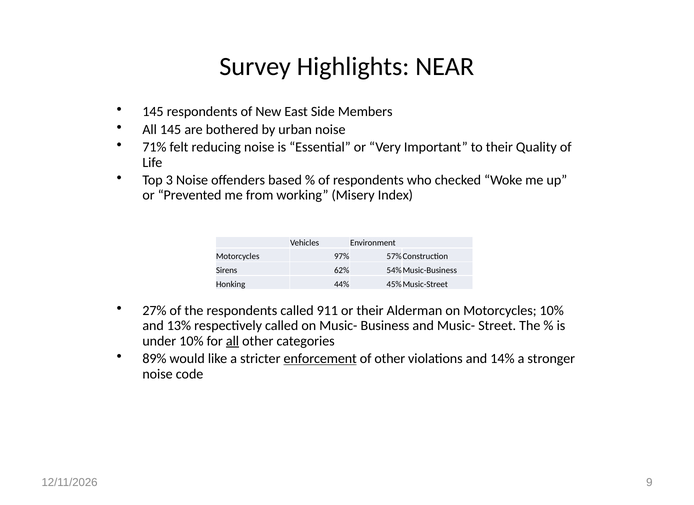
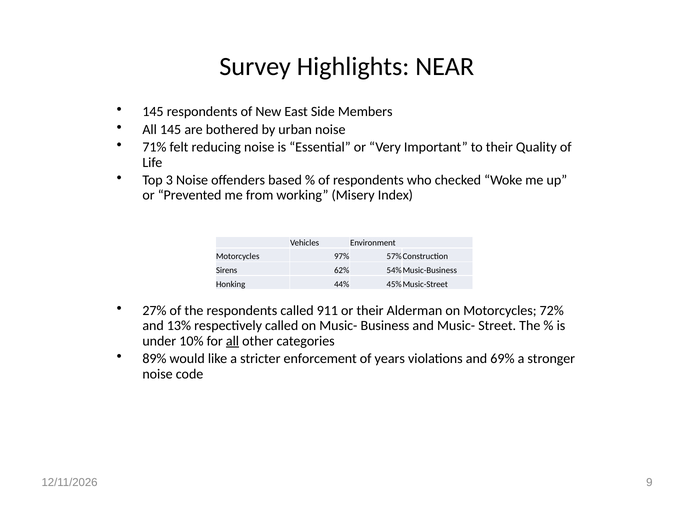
Motorcycles 10%: 10% -> 72%
enforcement underline: present -> none
of other: other -> years
14%: 14% -> 69%
